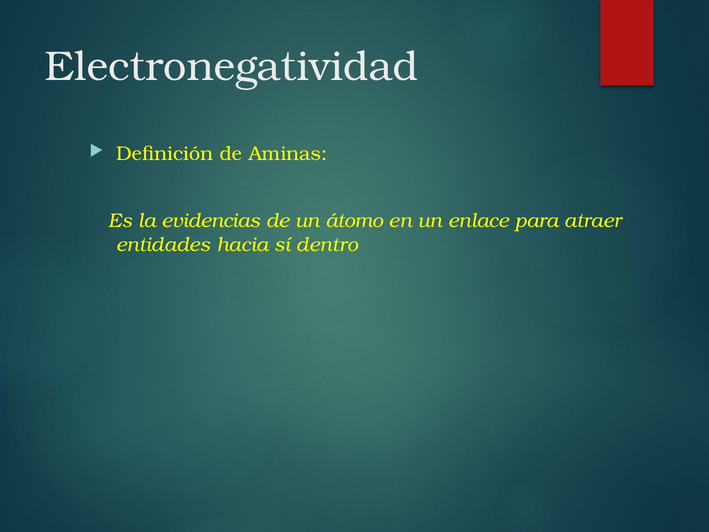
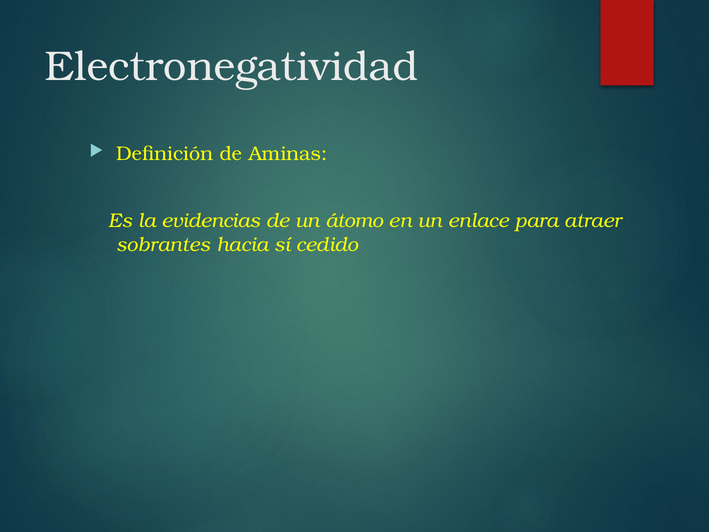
entidades: entidades -> sobrantes
dentro: dentro -> cedido
